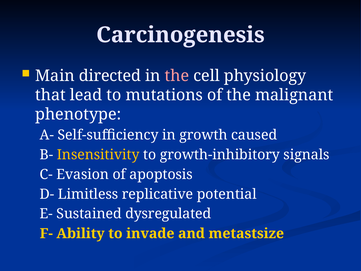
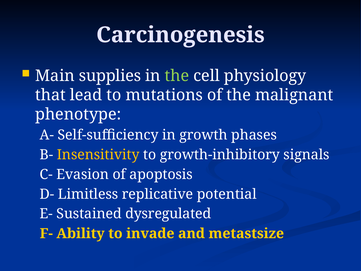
directed: directed -> supplies
the at (177, 76) colour: pink -> light green
caused: caused -> phases
